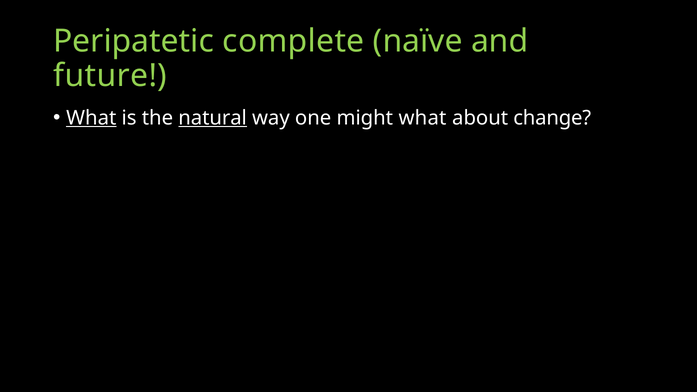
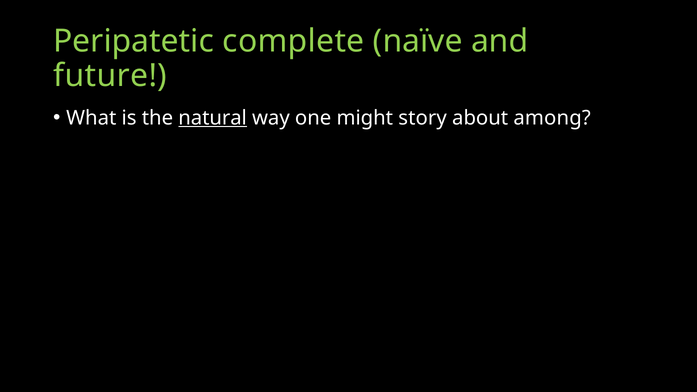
What at (91, 118) underline: present -> none
might what: what -> story
change: change -> among
